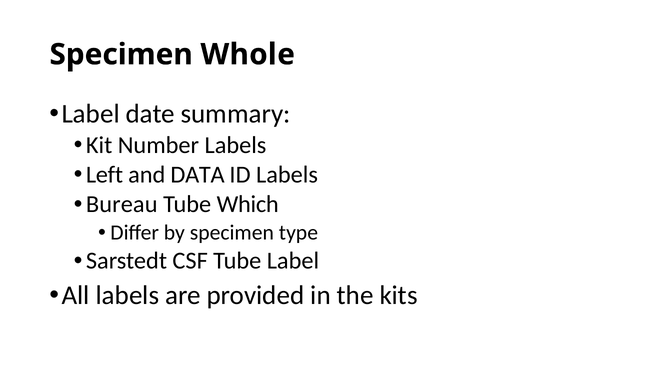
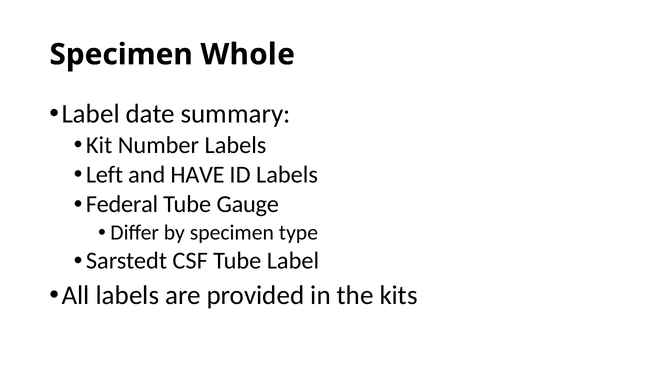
DATA: DATA -> HAVE
Bureau: Bureau -> Federal
Which: Which -> Gauge
